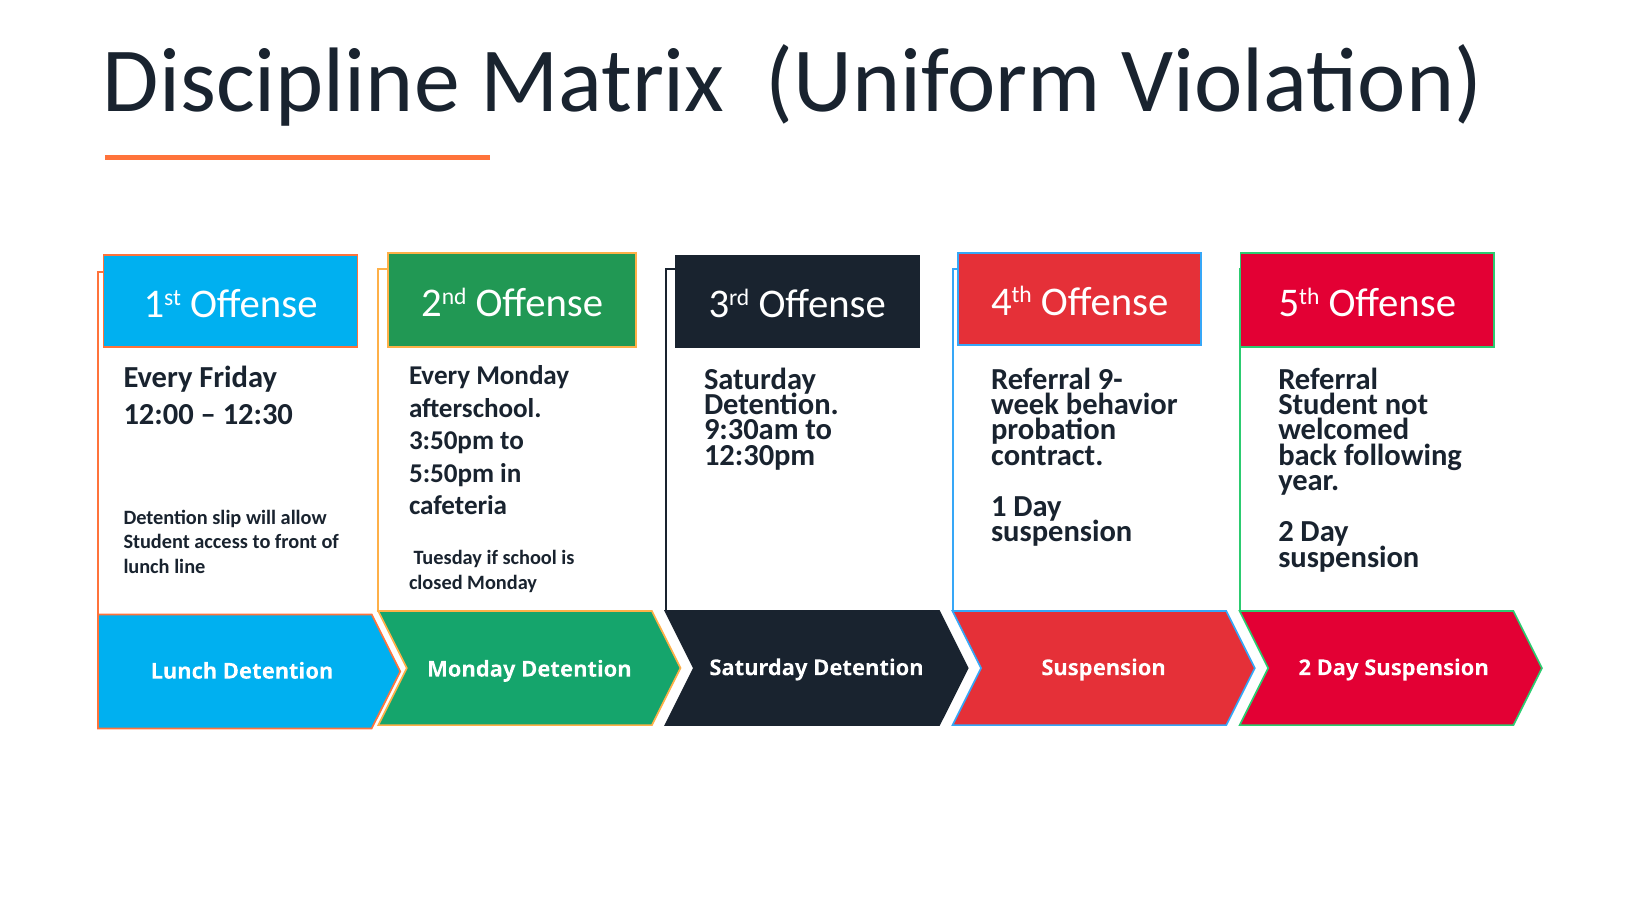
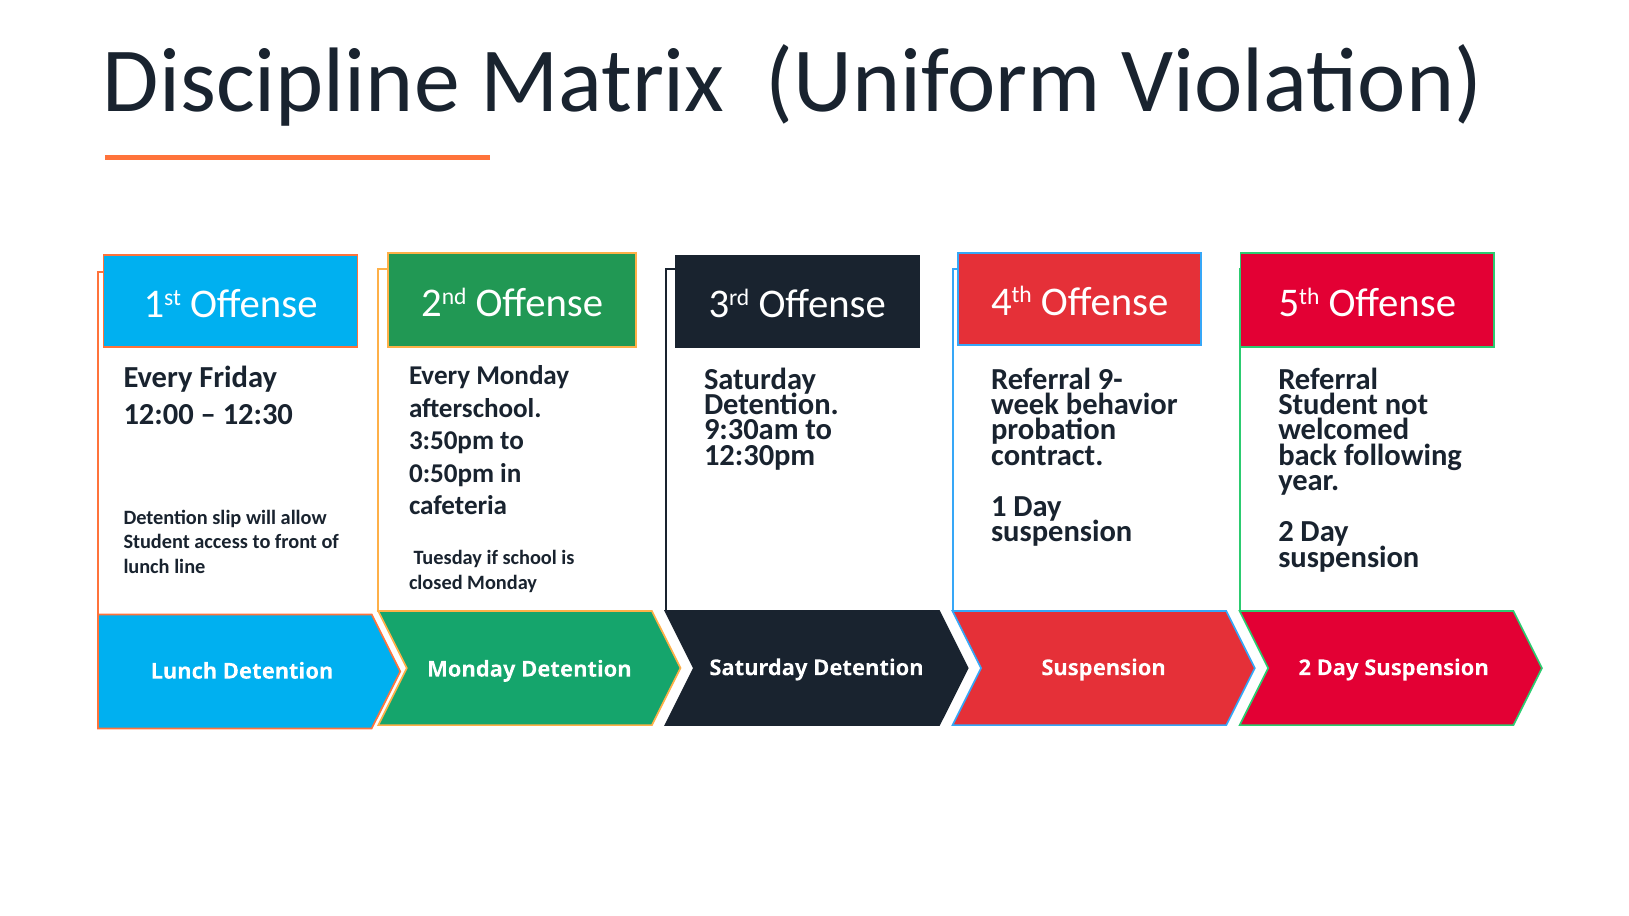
5:50pm: 5:50pm -> 0:50pm
